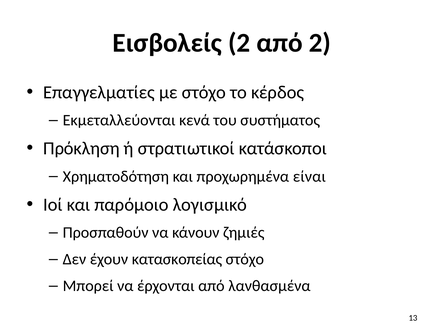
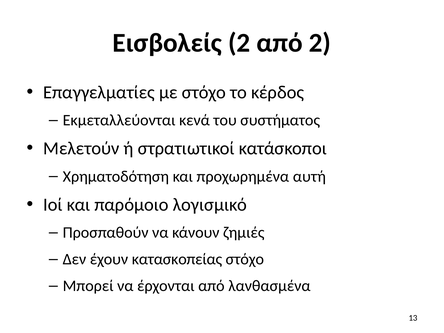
Πρόκληση: Πρόκληση -> Μελετούν
είναι: είναι -> αυτή
